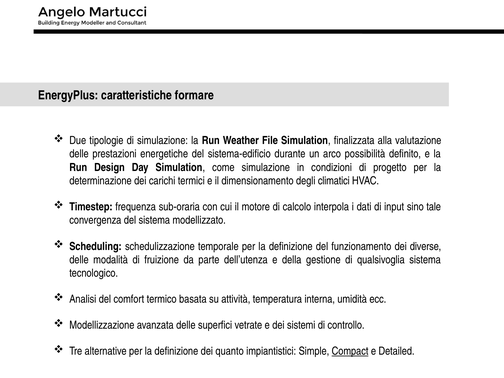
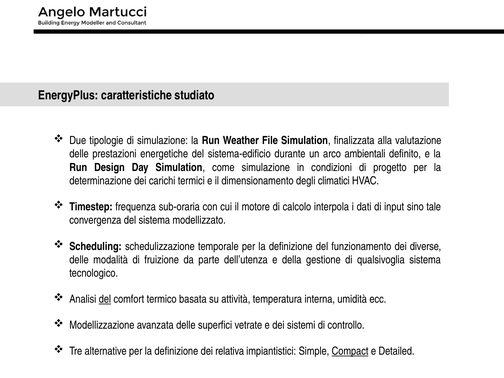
formare: formare -> studiato
possibilità: possibilità -> ambientali
del at (105, 299) underline: none -> present
quanto: quanto -> relativa
